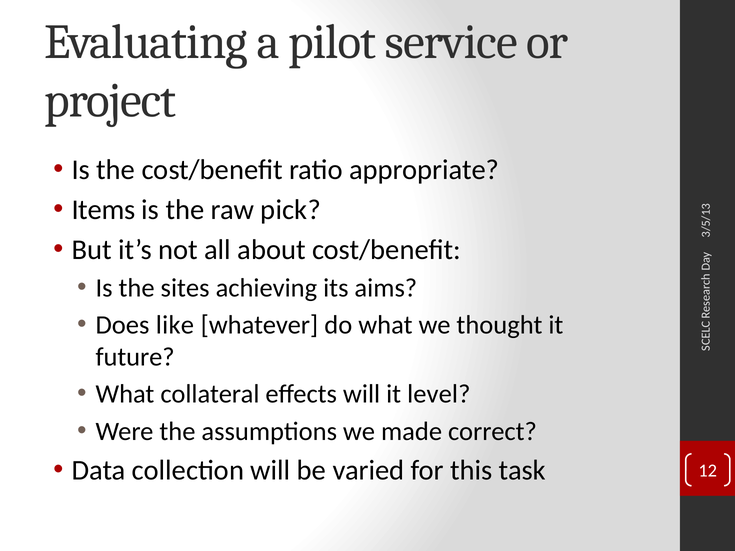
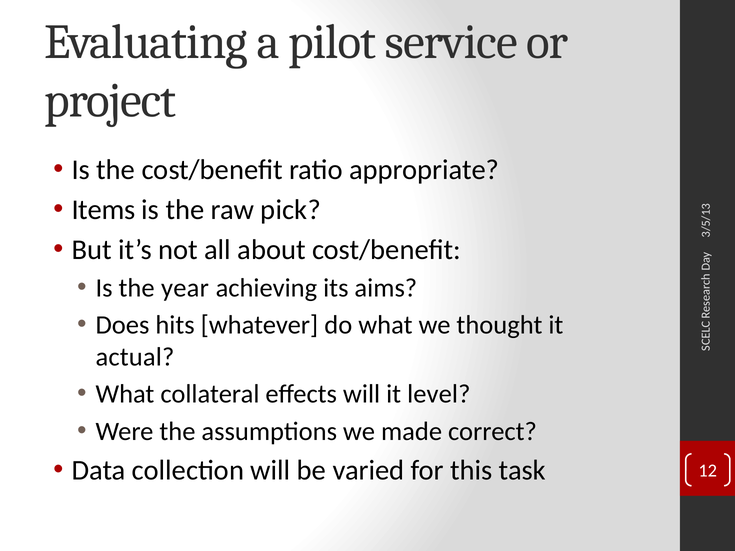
sites: sites -> year
like: like -> hits
future: future -> actual
